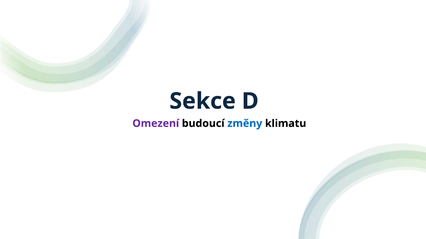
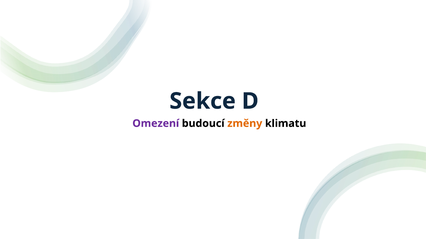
změny colour: blue -> orange
